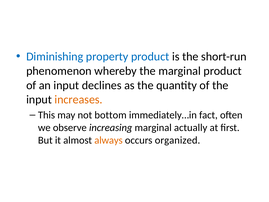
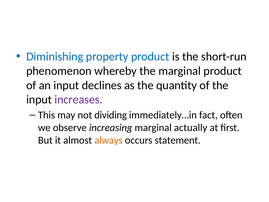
increases colour: orange -> purple
bottom: bottom -> dividing
organized: organized -> statement
